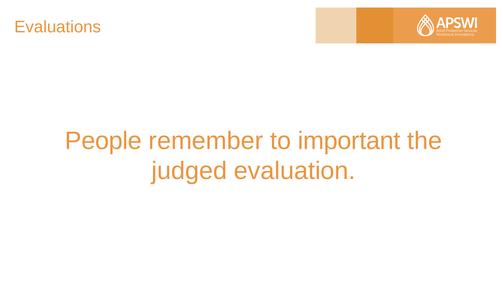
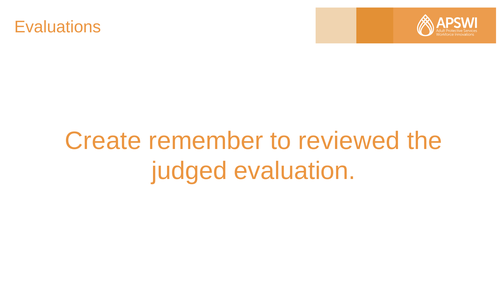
People: People -> Create
important: important -> reviewed
